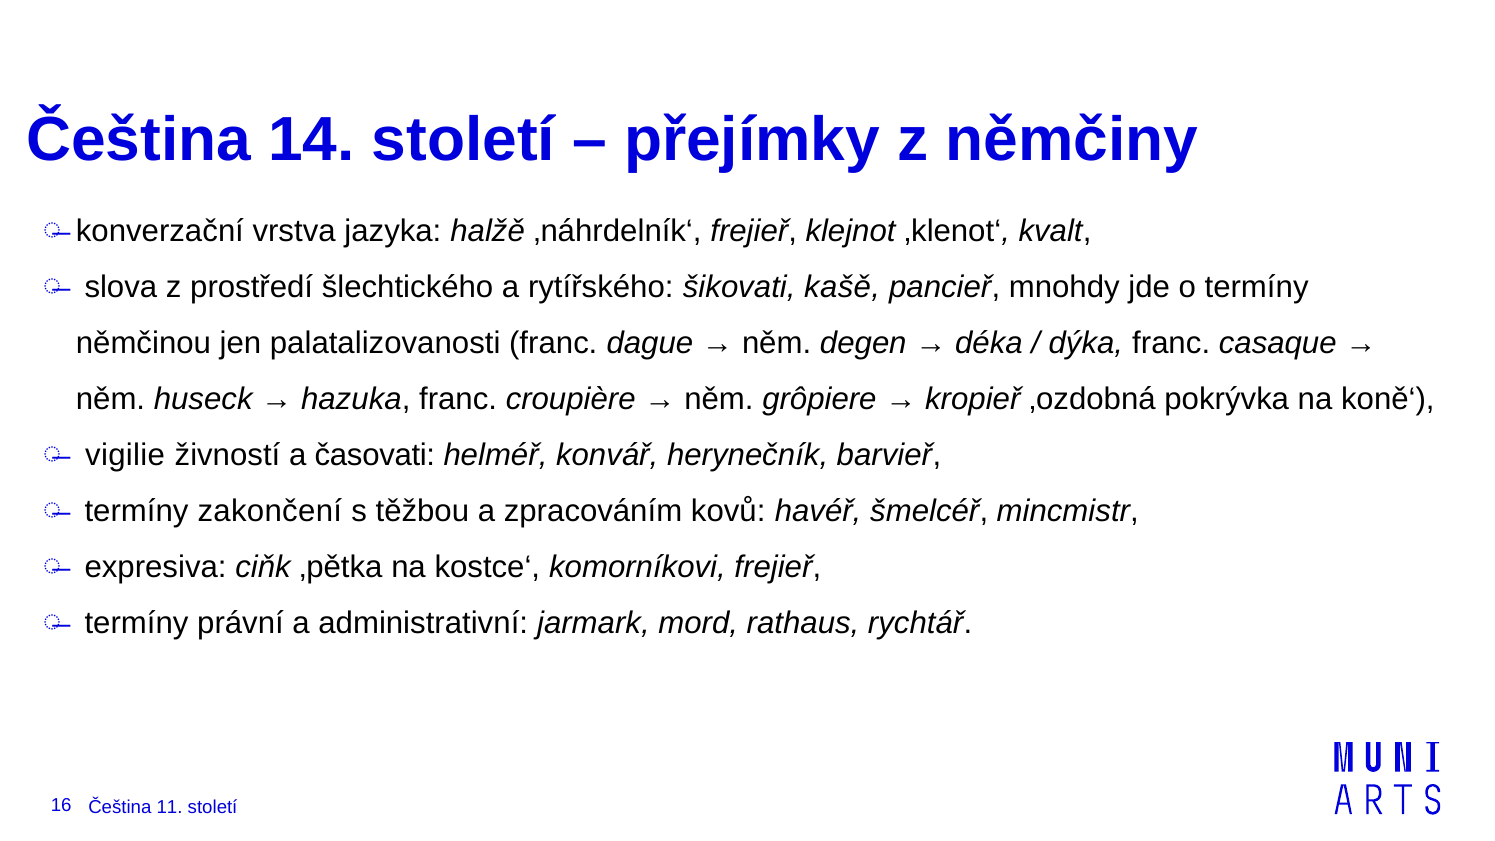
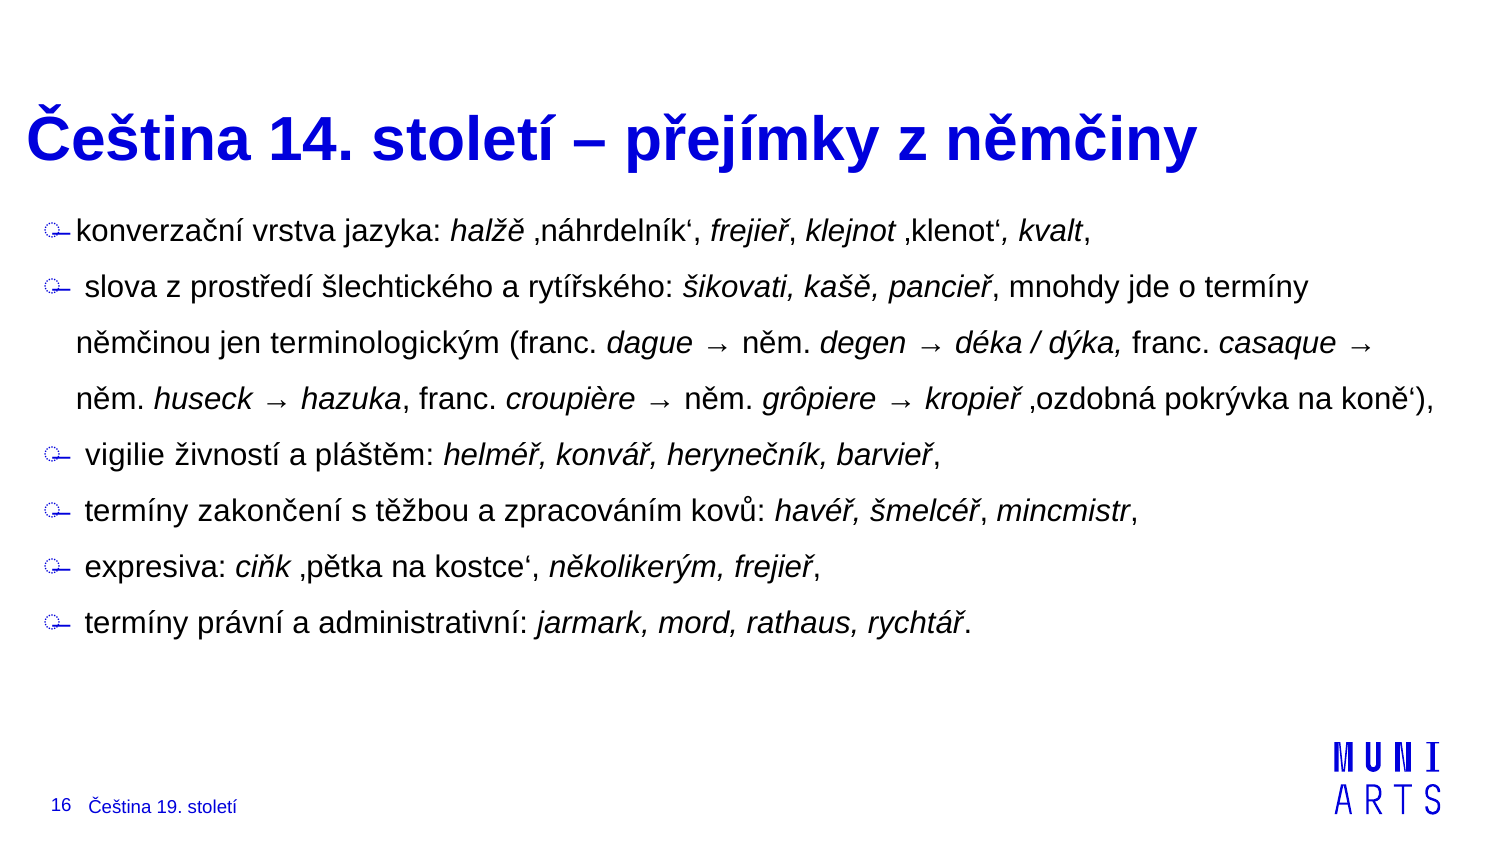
palatalizovanosti: palatalizovanosti -> terminologickým
časovati: časovati -> pláštěm
komorníkovi: komorníkovi -> několikerým
11: 11 -> 19
